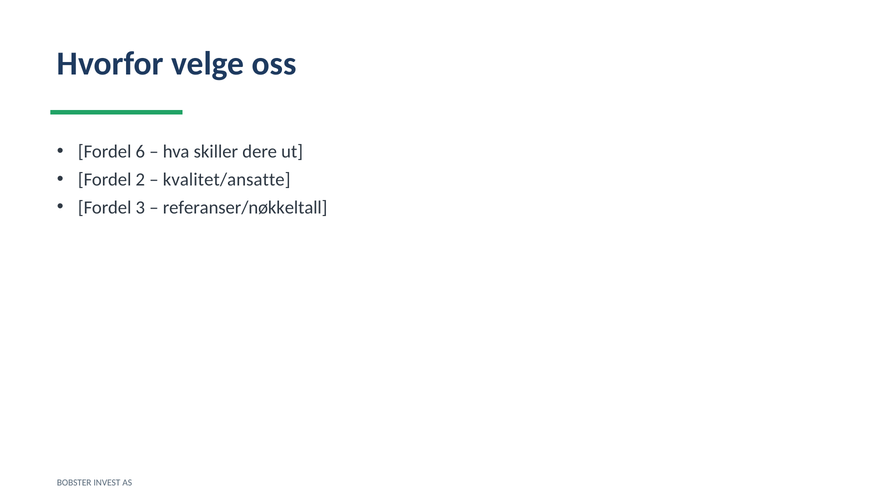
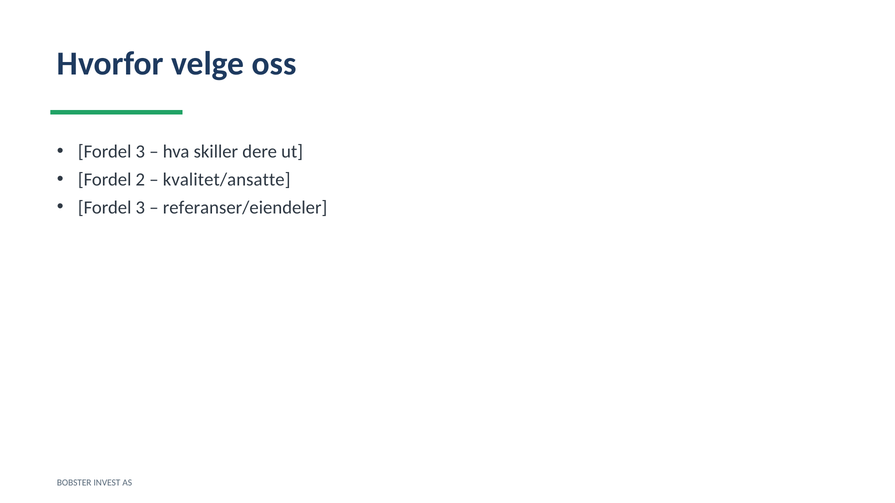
6 at (140, 152): 6 -> 3
referanser/nøkkeltall: referanser/nøkkeltall -> referanser/eiendeler
